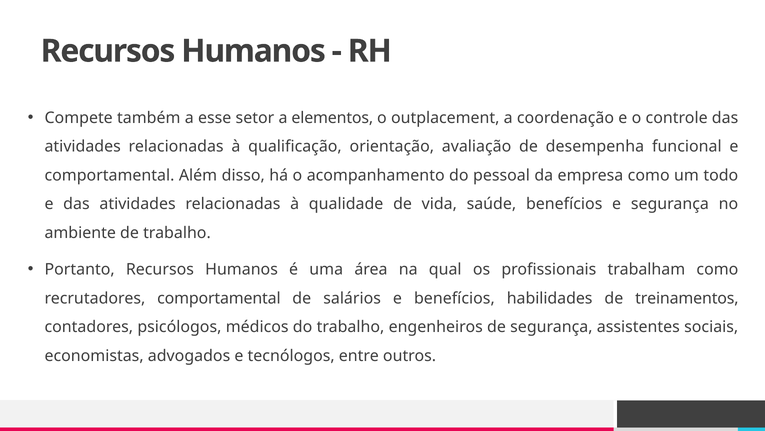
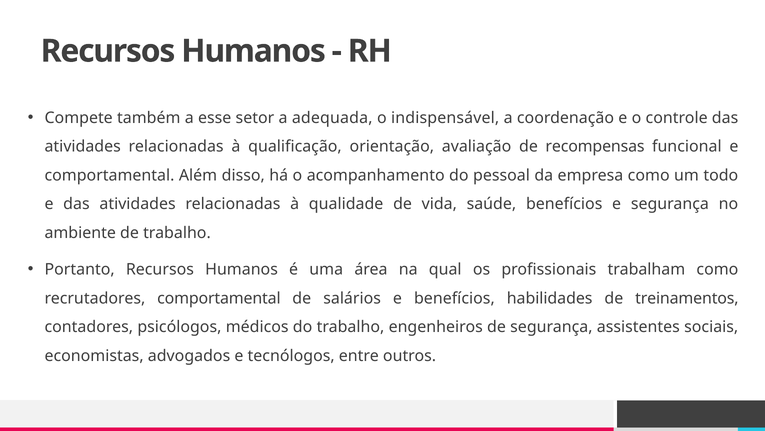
elementos: elementos -> adequada
outplacement: outplacement -> indispensável
desempenha: desempenha -> recompensas
